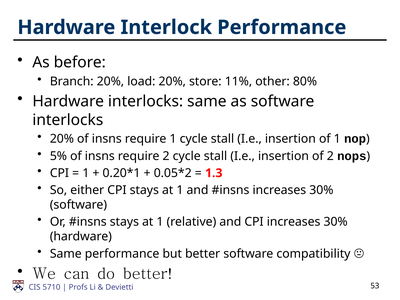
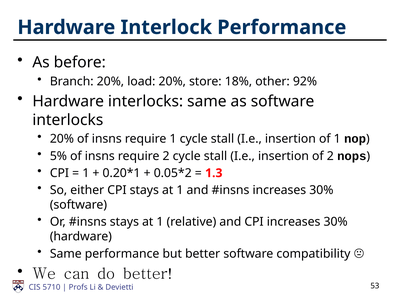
11%: 11% -> 18%
80%: 80% -> 92%
